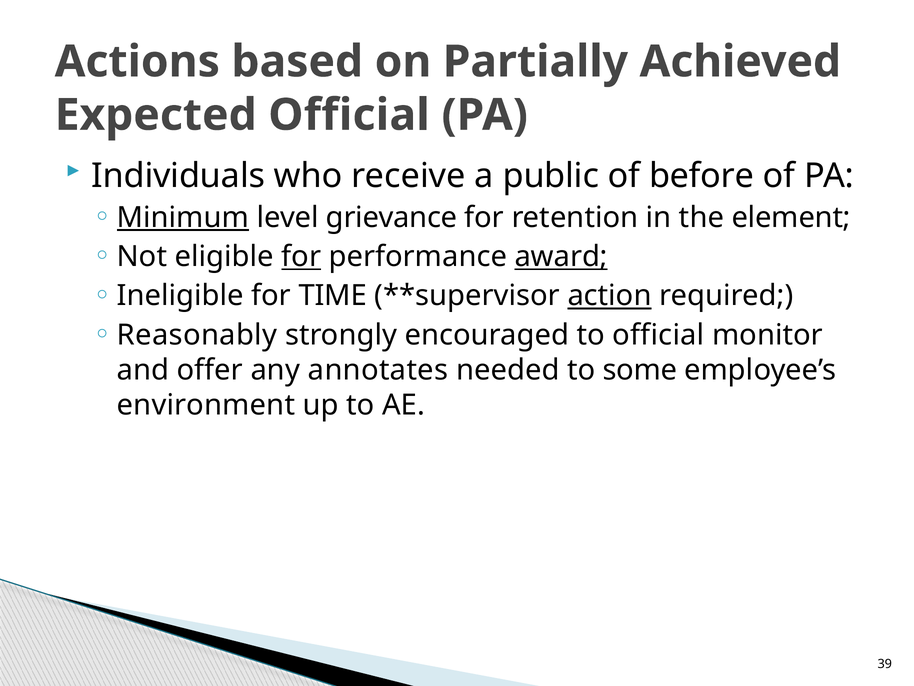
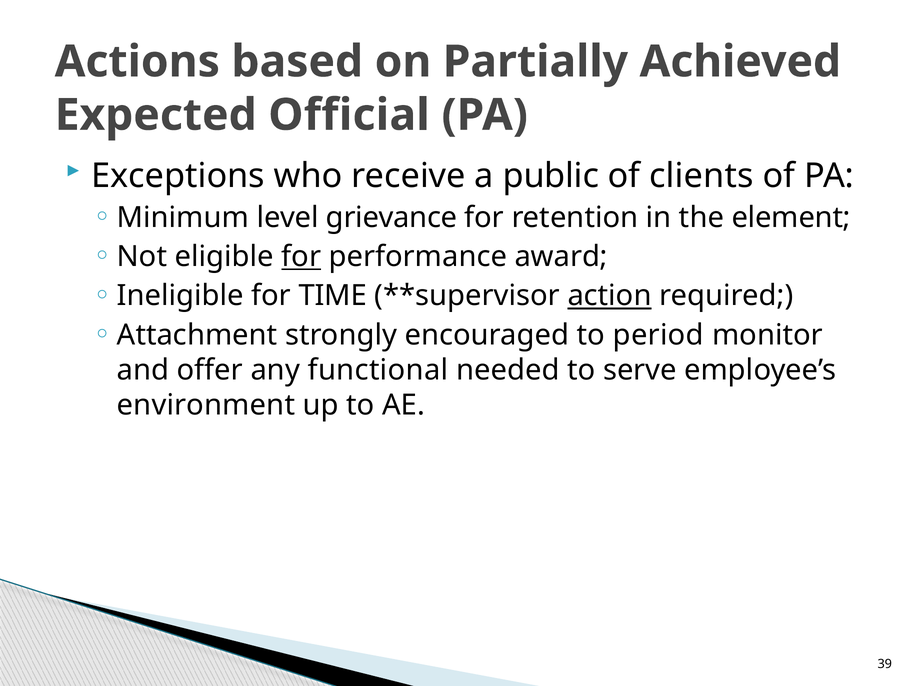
Individuals: Individuals -> Exceptions
before: before -> clients
Minimum underline: present -> none
award underline: present -> none
Reasonably: Reasonably -> Attachment
to official: official -> period
annotates: annotates -> functional
some: some -> serve
